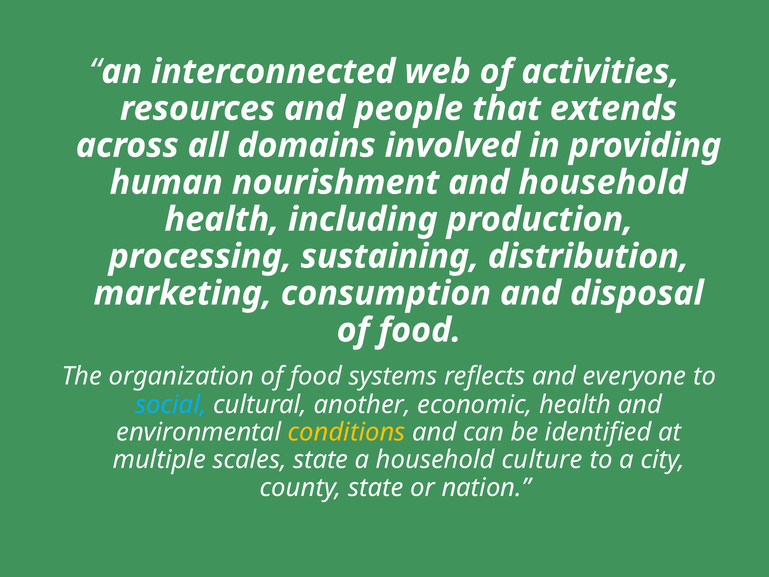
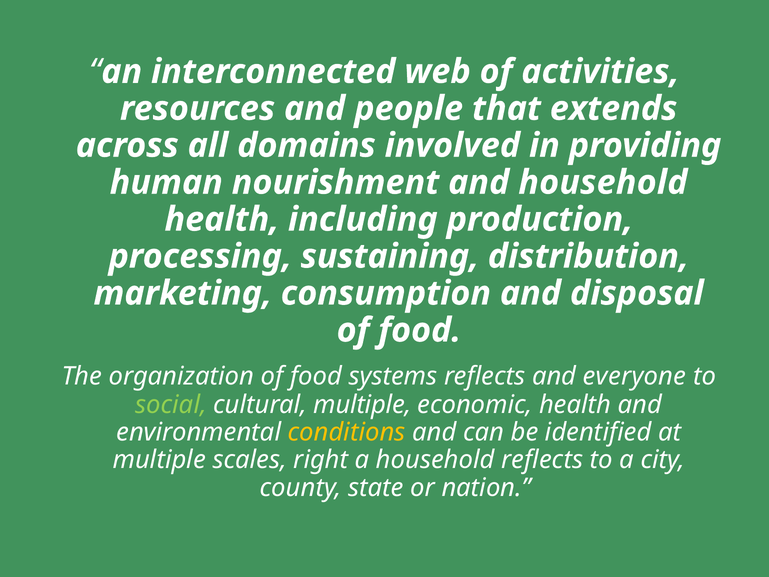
social colour: light blue -> light green
cultural another: another -> multiple
scales state: state -> right
household culture: culture -> reflects
